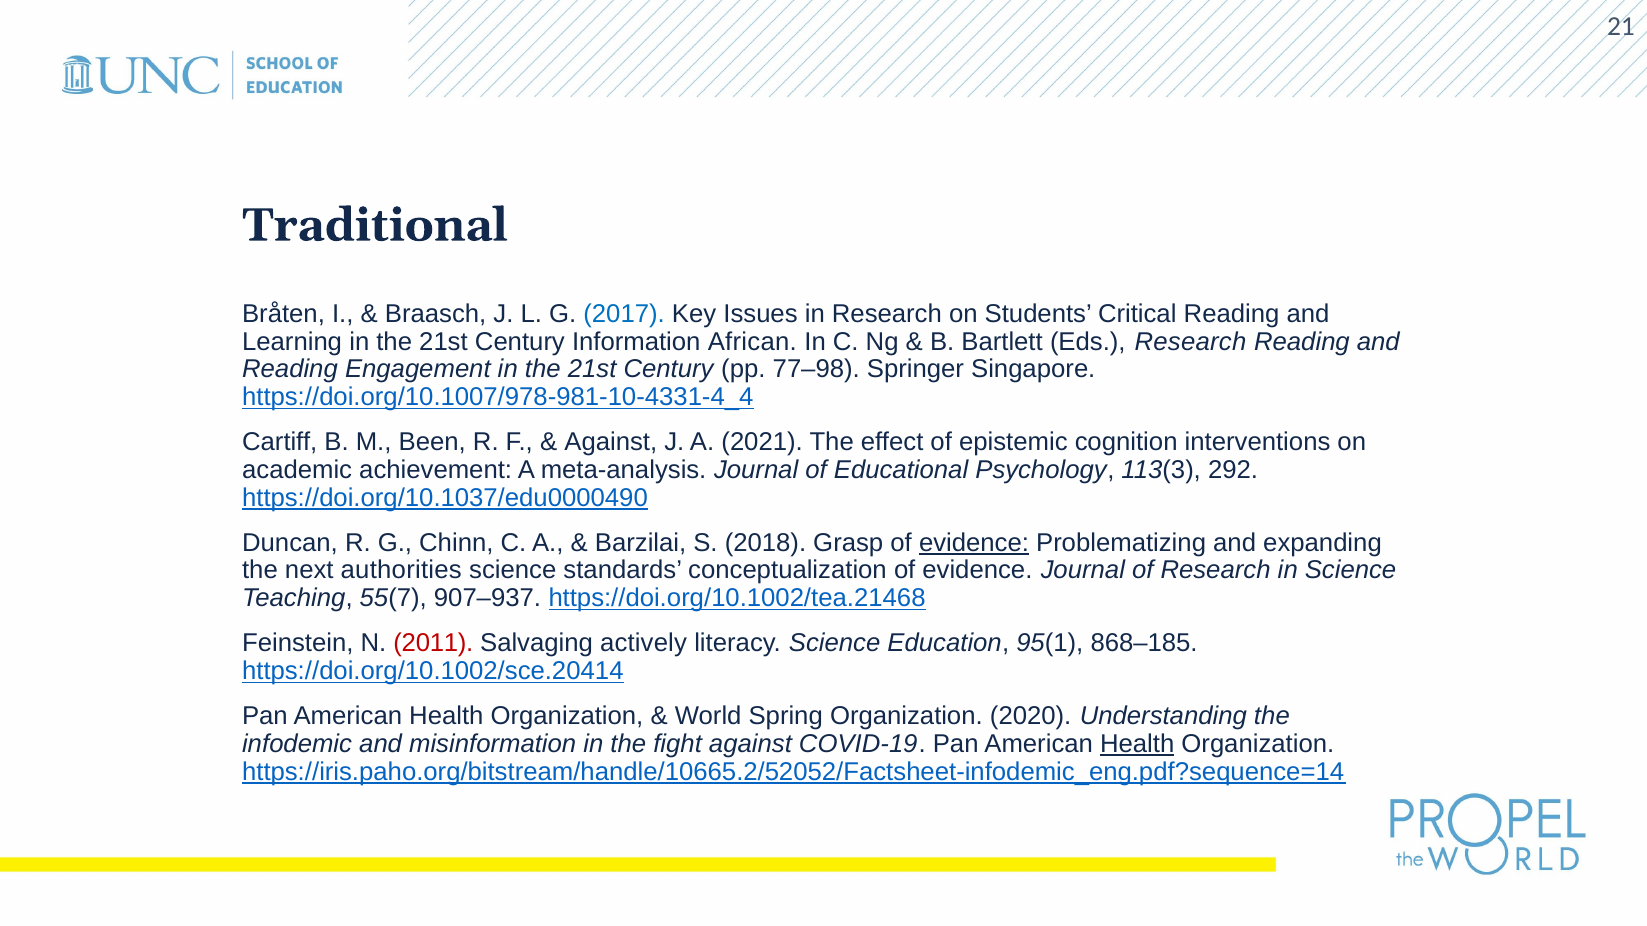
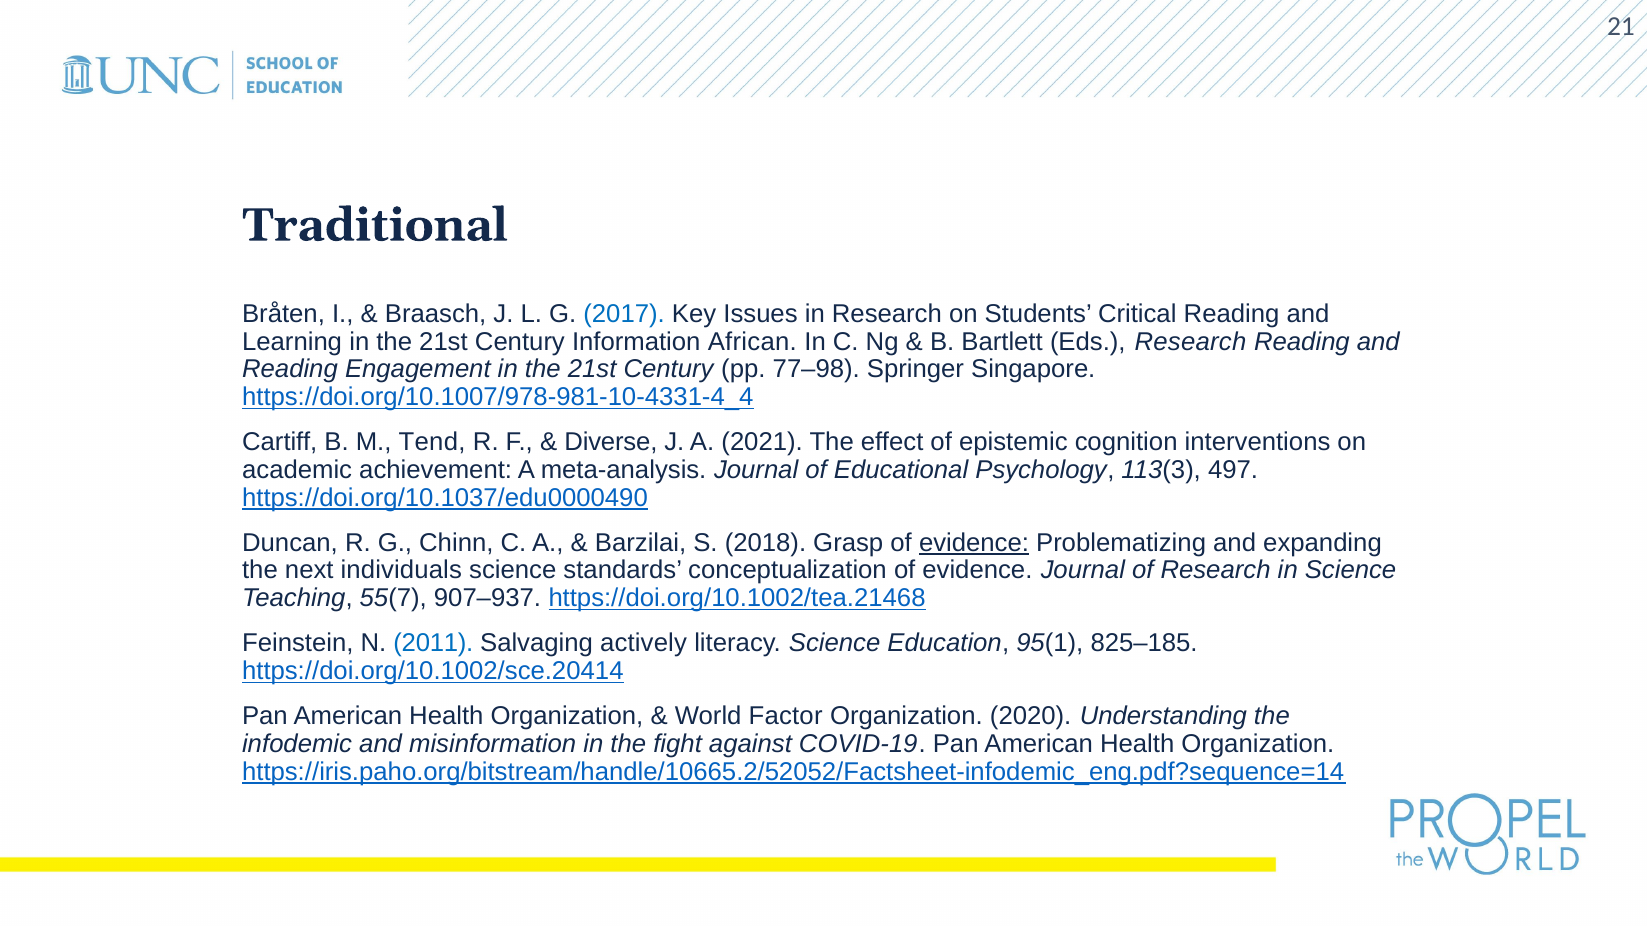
Been: Been -> Tend
Against at (611, 442): Against -> Diverse
292: 292 -> 497
authorities: authorities -> individuals
2011 colour: red -> blue
868–185: 868–185 -> 825–185
Spring: Spring -> Factor
Health at (1137, 744) underline: present -> none
